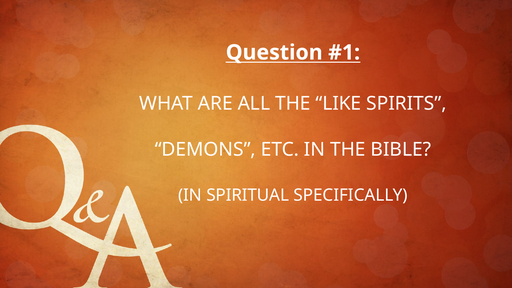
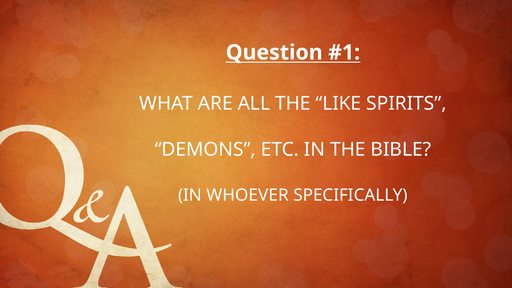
SPIRITUAL: SPIRITUAL -> WHOEVER
